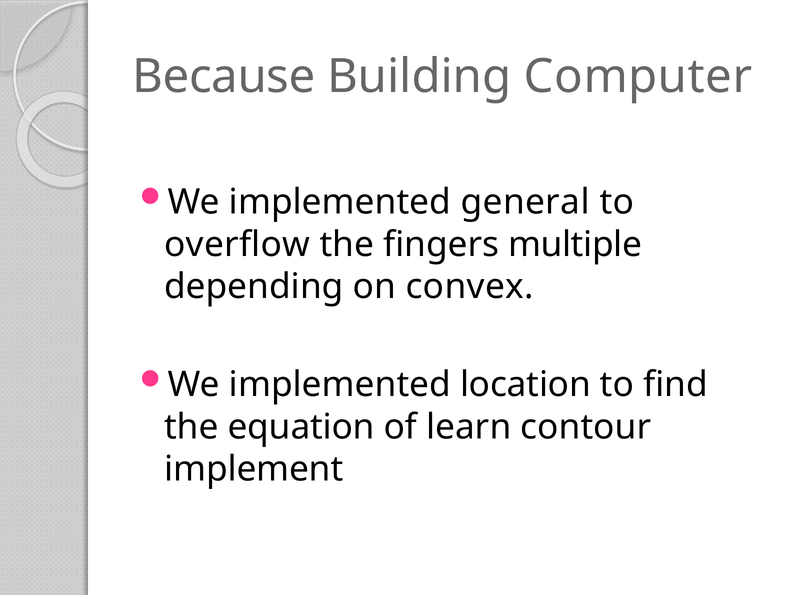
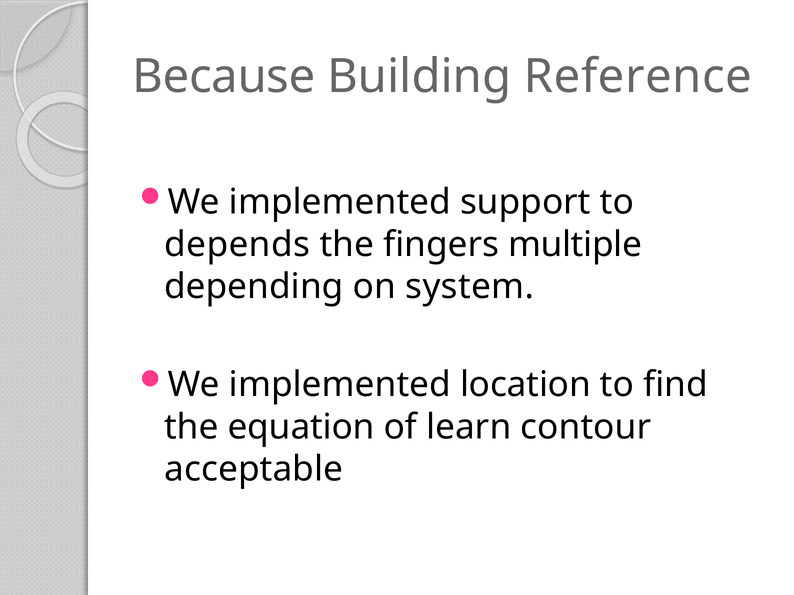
Computer: Computer -> Reference
general: general -> support
overflow: overflow -> depends
convex: convex -> system
implement: implement -> acceptable
